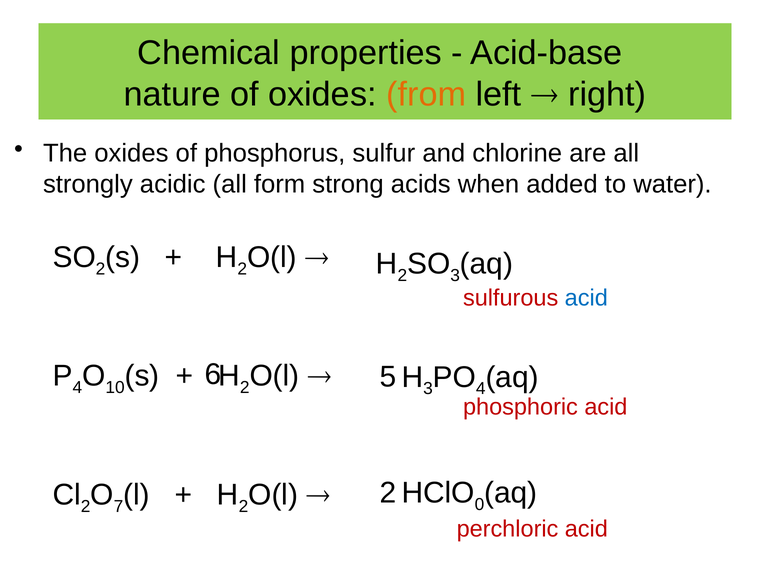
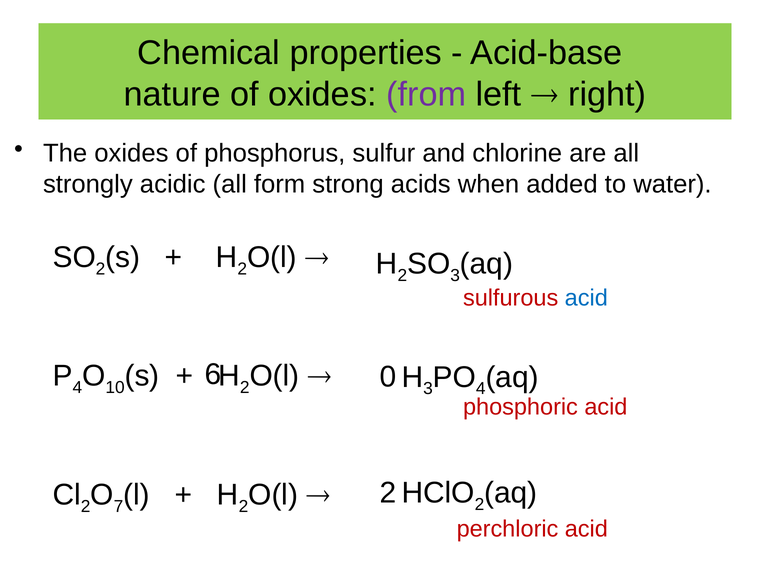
from colour: orange -> purple
5: 5 -> 0
0 at (479, 504): 0 -> 2
